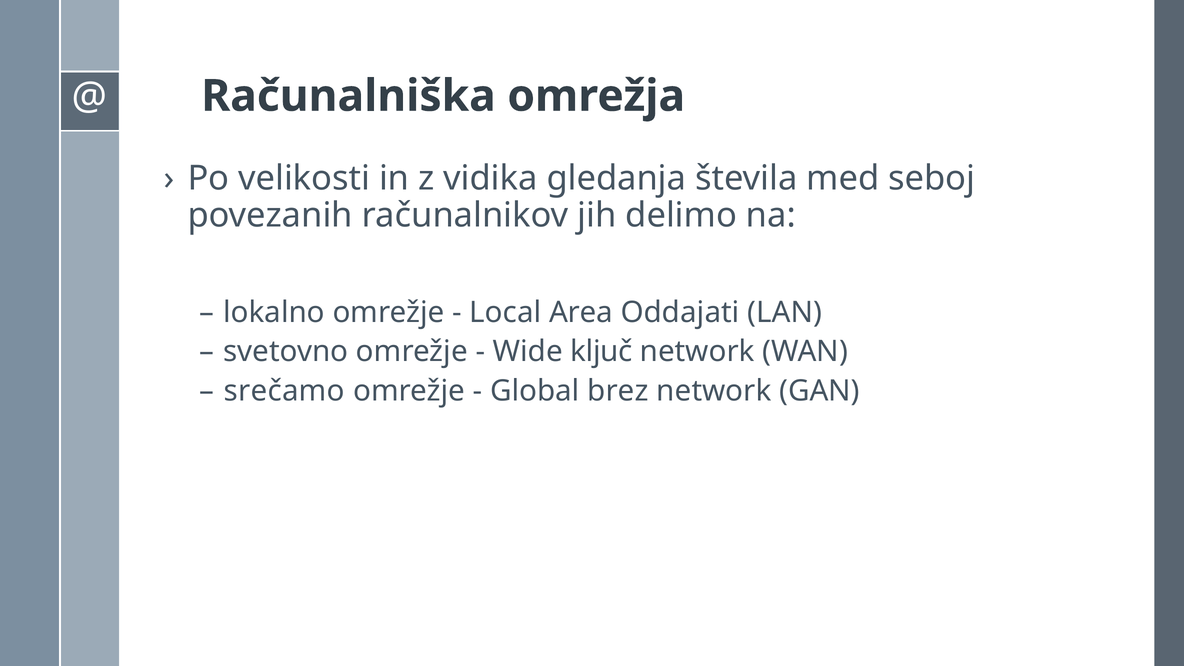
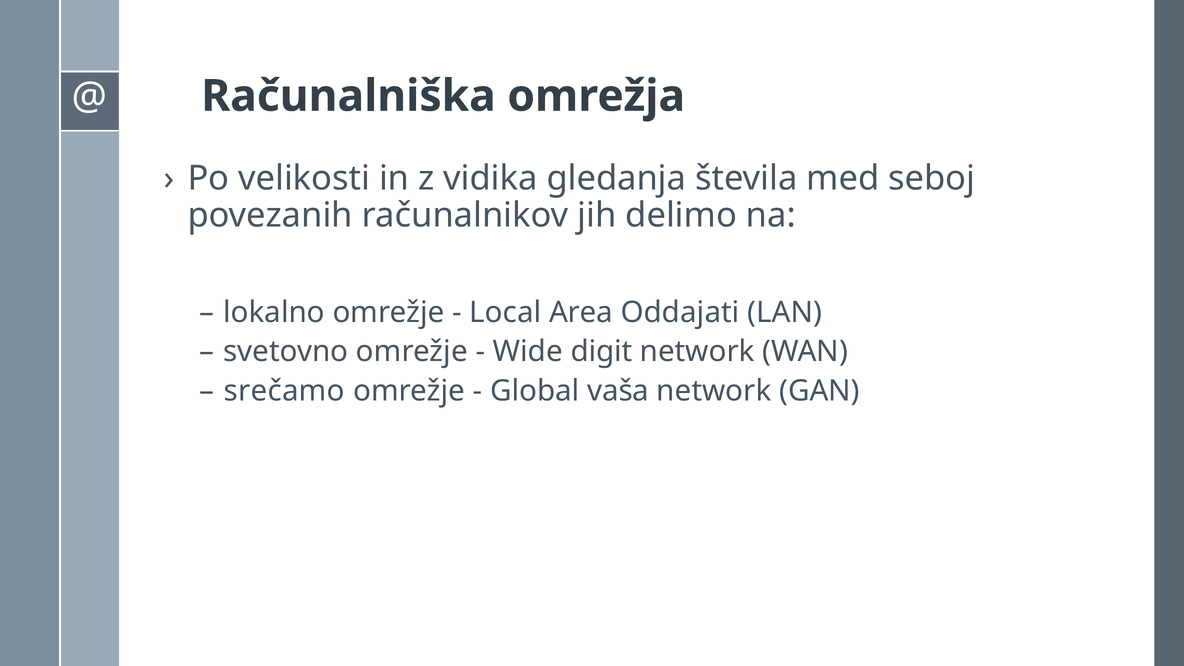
ključ: ključ -> digit
brez: brez -> vaša
